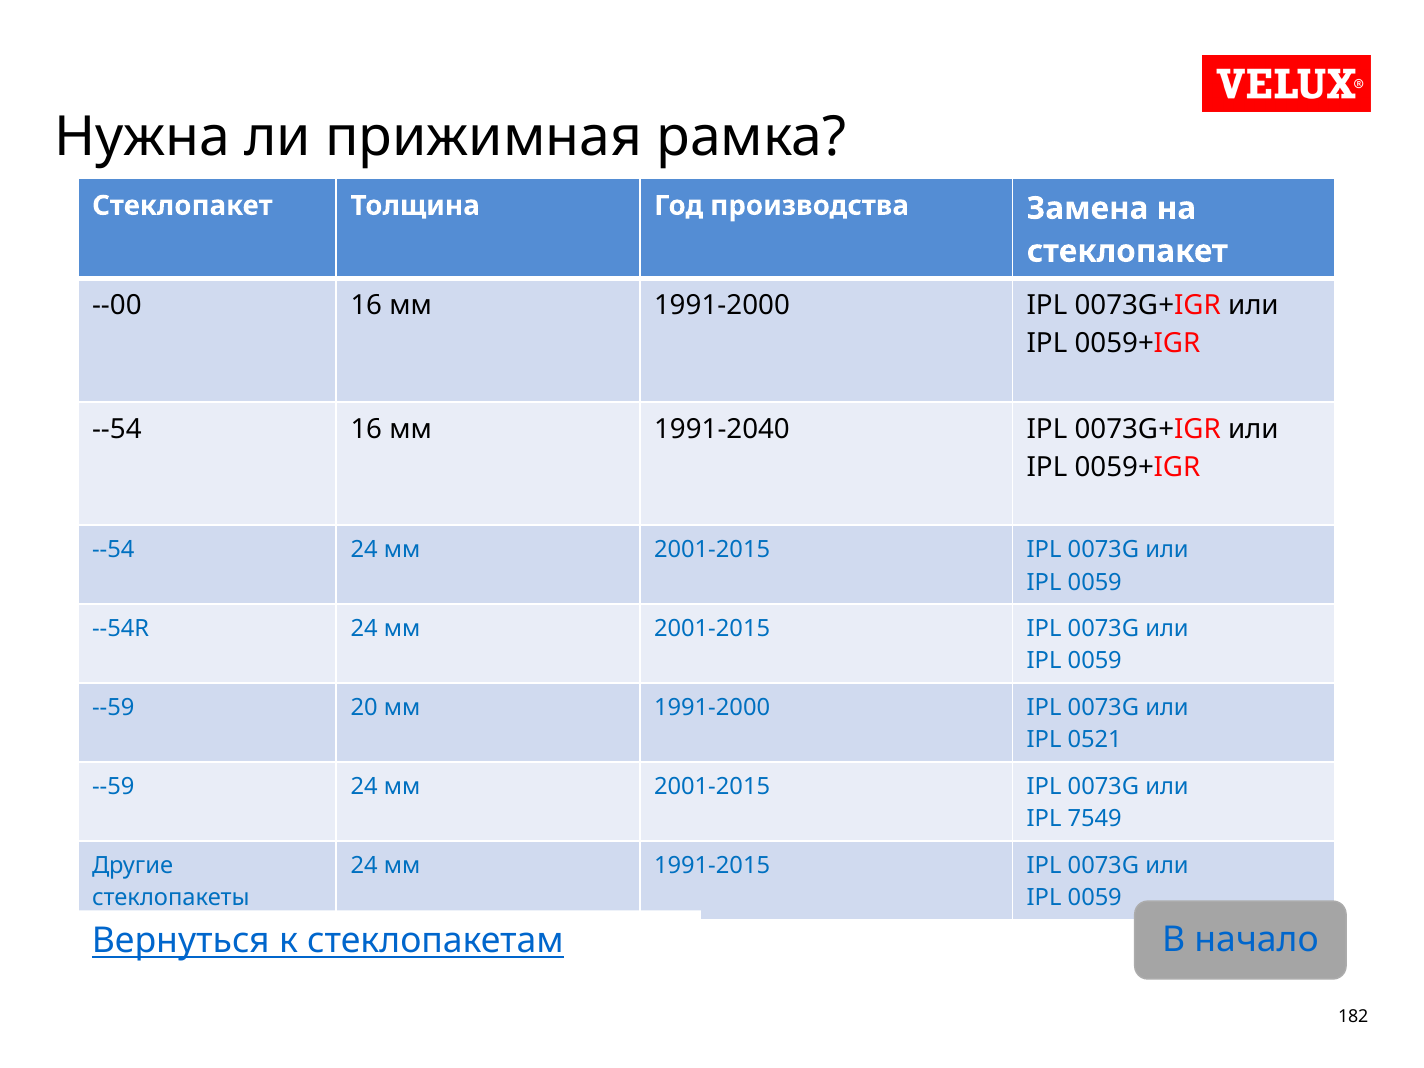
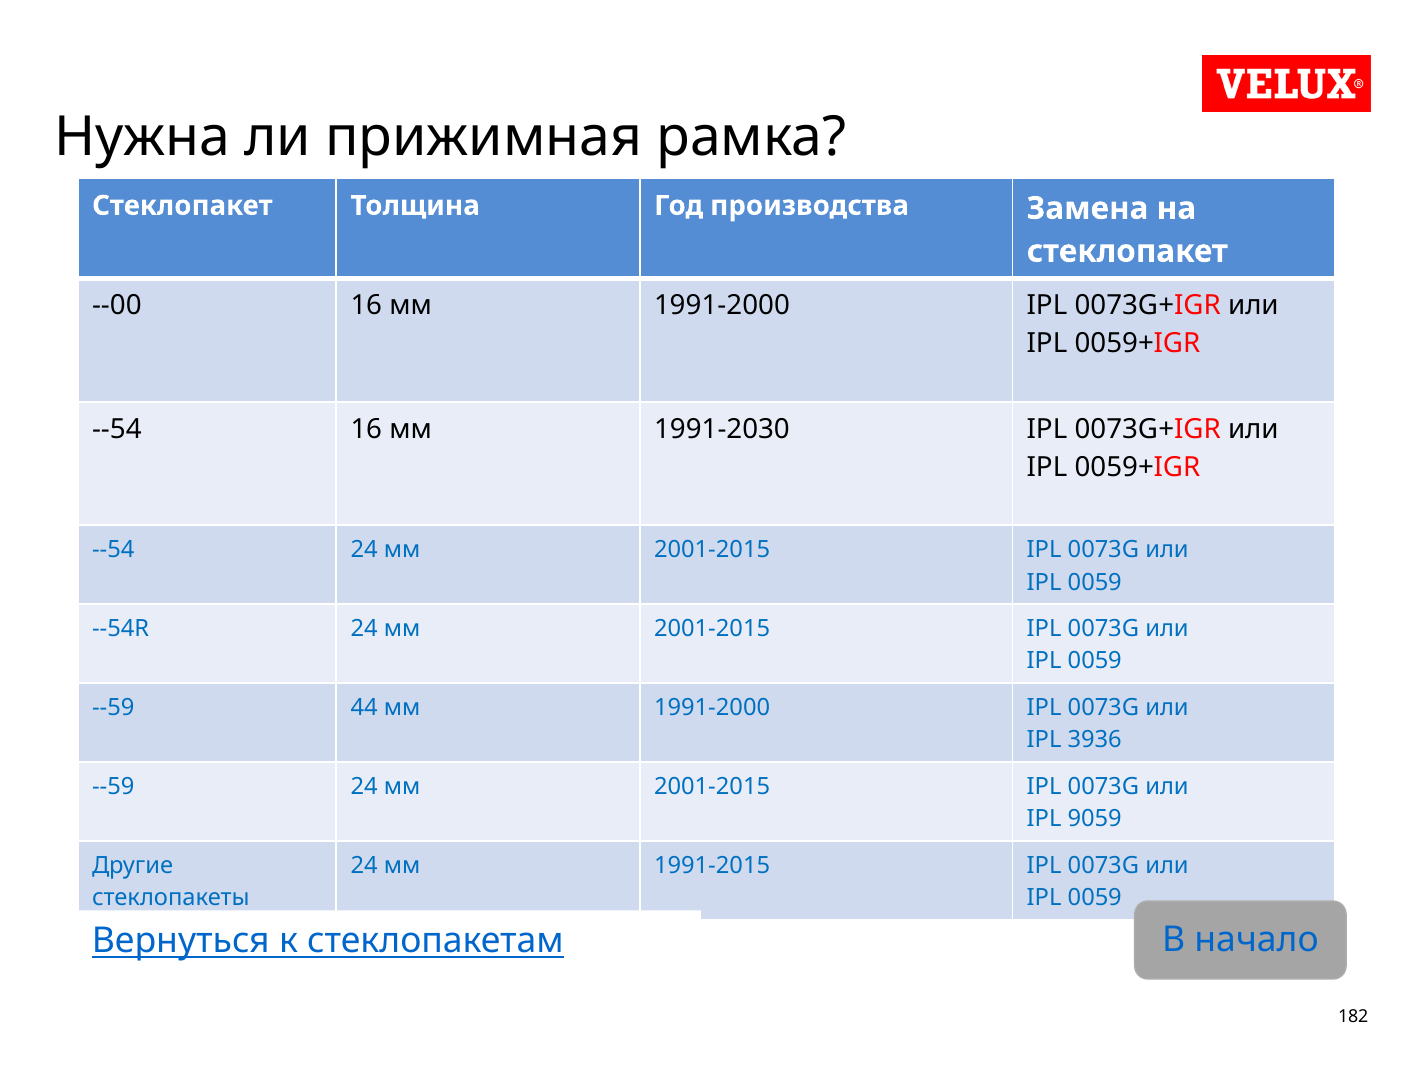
1991-2040: 1991-2040 -> 1991-2030
20: 20 -> 44
0521: 0521 -> 3936
7549: 7549 -> 9059
